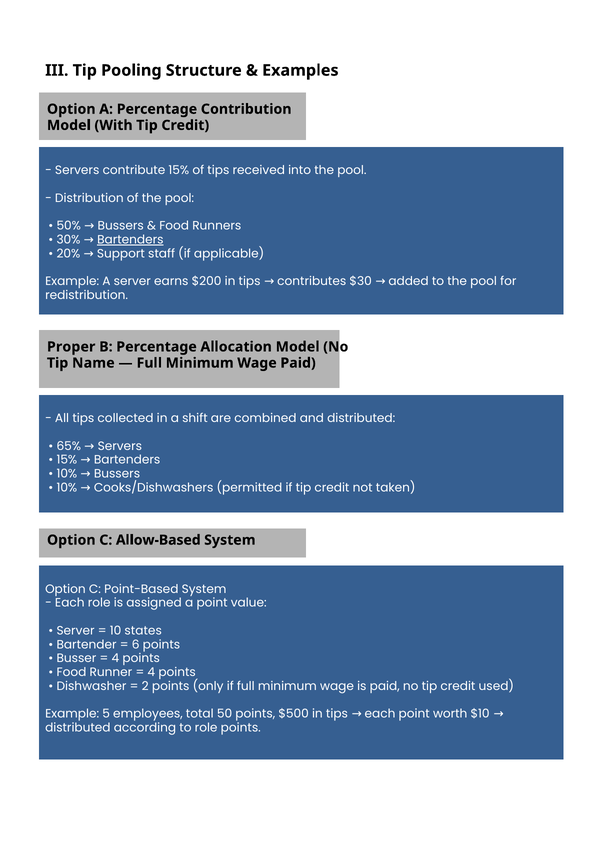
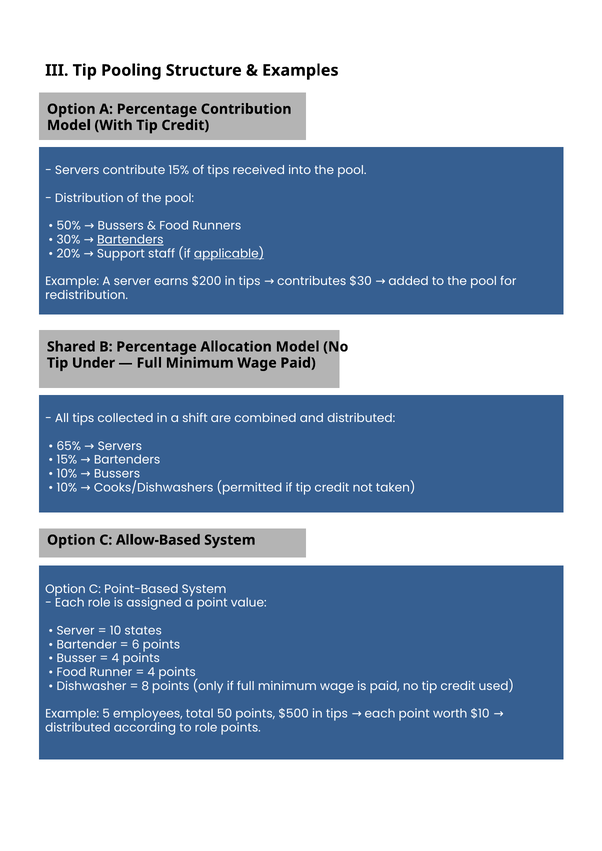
applicable underline: none -> present
Proper: Proper -> Shared
Name: Name -> Under
2: 2 -> 8
